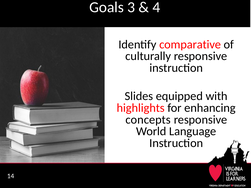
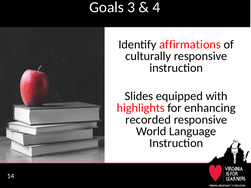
comparative: comparative -> affirmations
concepts: concepts -> recorded
